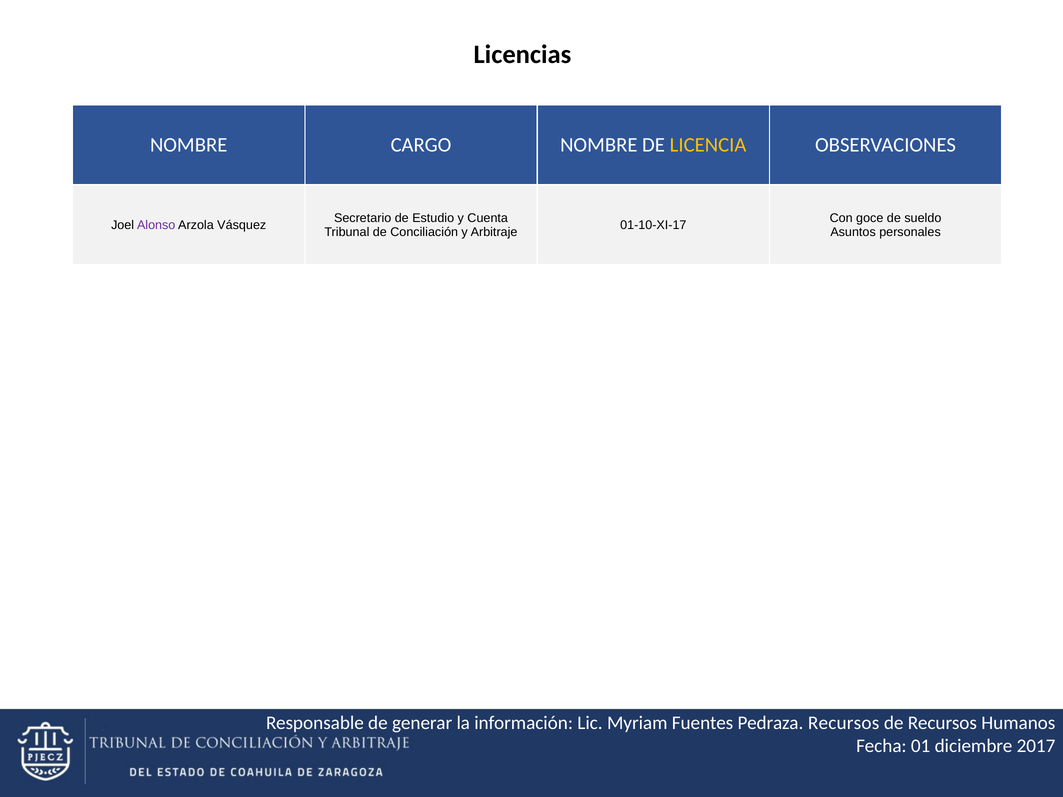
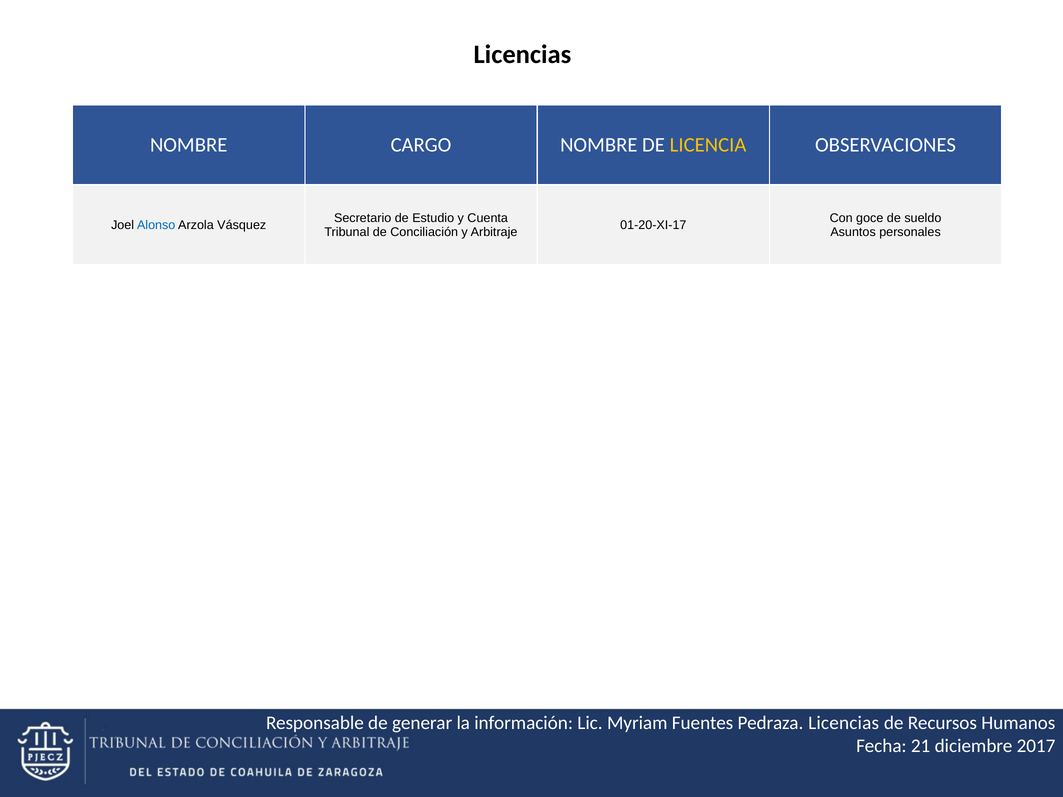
Alonso colour: purple -> blue
01-10-XI-17: 01-10-XI-17 -> 01-20-XI-17
Pedraza Recursos: Recursos -> Licencias
01: 01 -> 21
